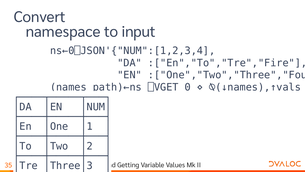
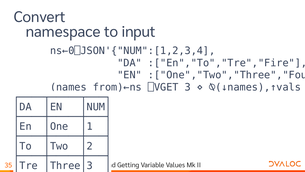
path)←ns: path)←ns -> from)←ns
0: 0 -> 3
